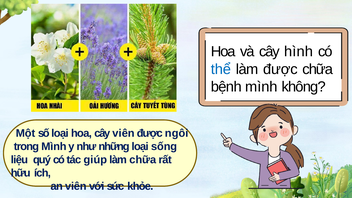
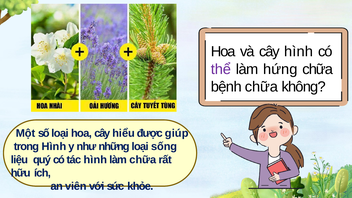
thể colour: blue -> purple
làm được: được -> hứng
bệnh mình: mình -> chữa
cây viên: viên -> hiểu
ngôi: ngôi -> giúp
trong Mình: Mình -> Hình
tác giúp: giúp -> hình
